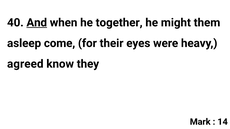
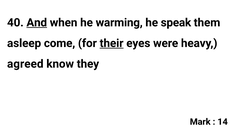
together: together -> warming
might: might -> speak
their underline: none -> present
